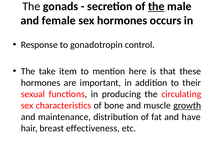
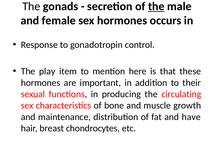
take: take -> play
growth underline: present -> none
effectiveness: effectiveness -> chondrocytes
